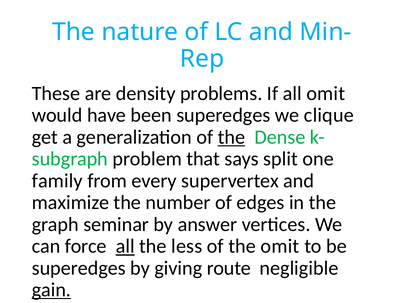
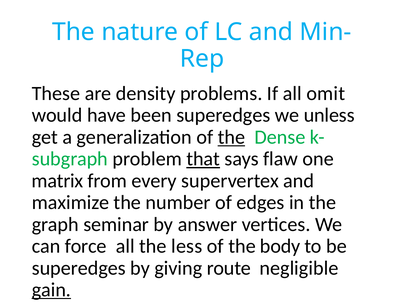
clique: clique -> unless
that underline: none -> present
split: split -> flaw
family: family -> matrix
all at (125, 246) underline: present -> none
the omit: omit -> body
